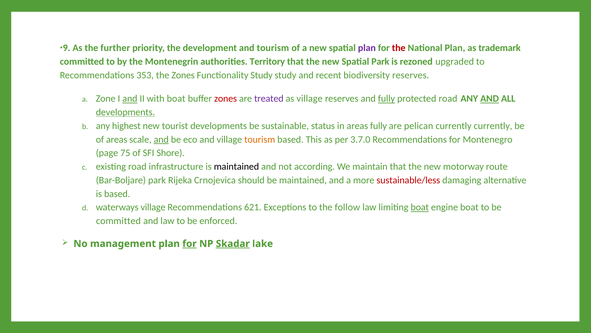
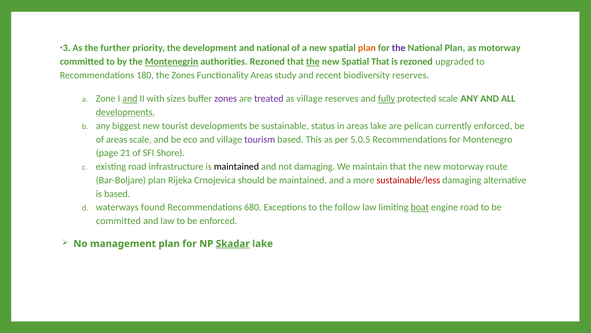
9: 9 -> 3
and tourism: tourism -> national
plan at (367, 48) colour: purple -> orange
the at (399, 48) colour: red -> purple
as trademark: trademark -> motorway
Montenegrin underline: none -> present
authorities Territory: Territory -> Rezoned
the at (313, 62) underline: none -> present
Spatial Park: Park -> That
353: 353 -> 180
Functionality Study: Study -> Areas
with boat: boat -> sizes
zones at (226, 99) colour: red -> purple
protected road: road -> scale
AND at (490, 99) underline: present -> none
highest: highest -> biggest
areas fully: fully -> lake
currently currently: currently -> enforced
and at (161, 139) underline: present -> none
tourism at (260, 139) colour: orange -> purple
3.7.0: 3.7.0 -> 5.0.5
75: 75 -> 21
not according: according -> damaging
Bar-Boljare park: park -> plan
waterways village: village -> found
621: 621 -> 680
engine boat: boat -> road
for at (190, 243) underline: present -> none
